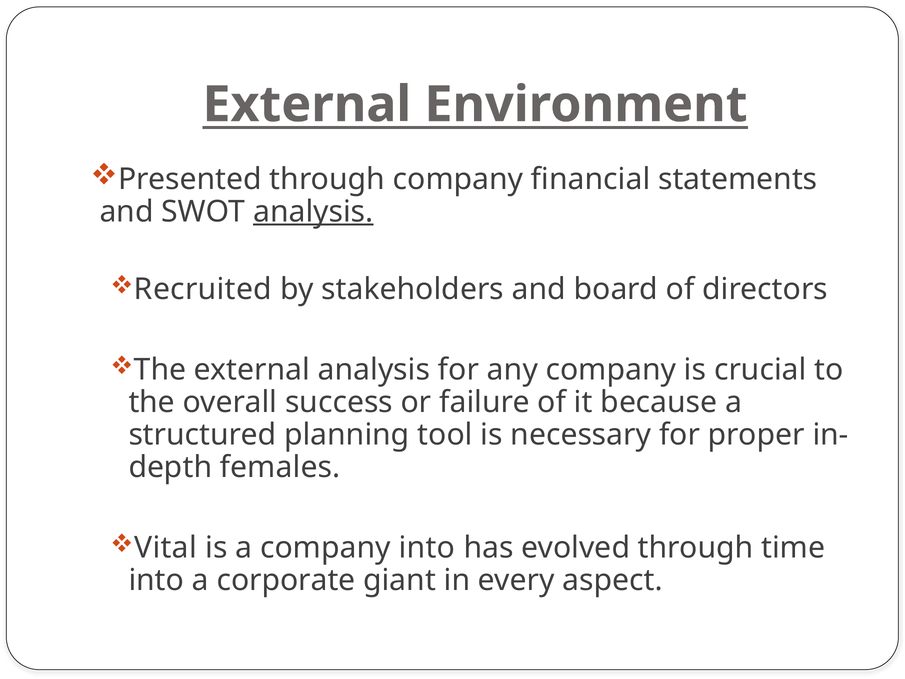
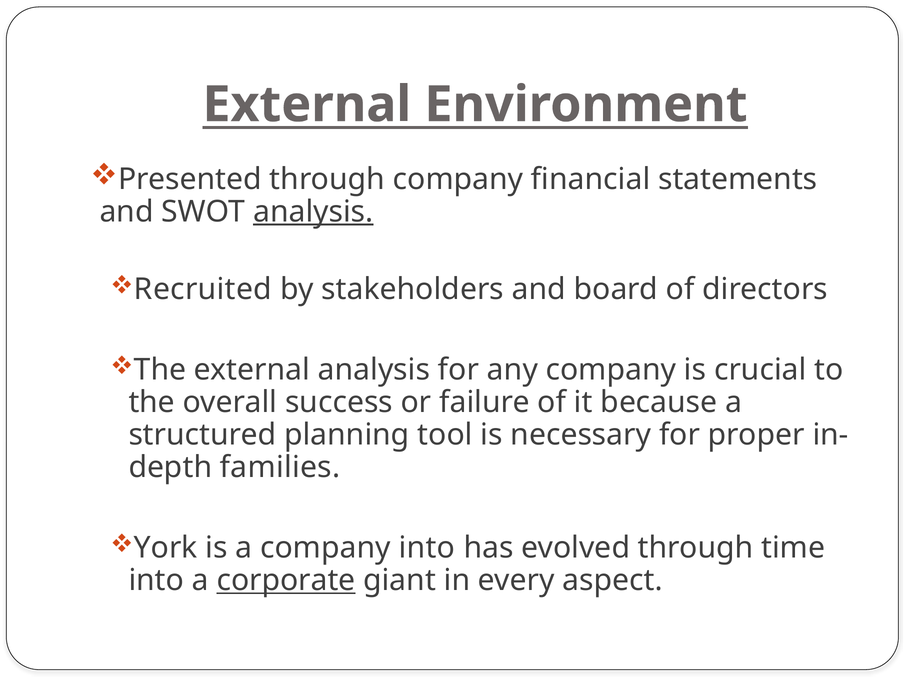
females: females -> families
Vital: Vital -> York
corporate underline: none -> present
